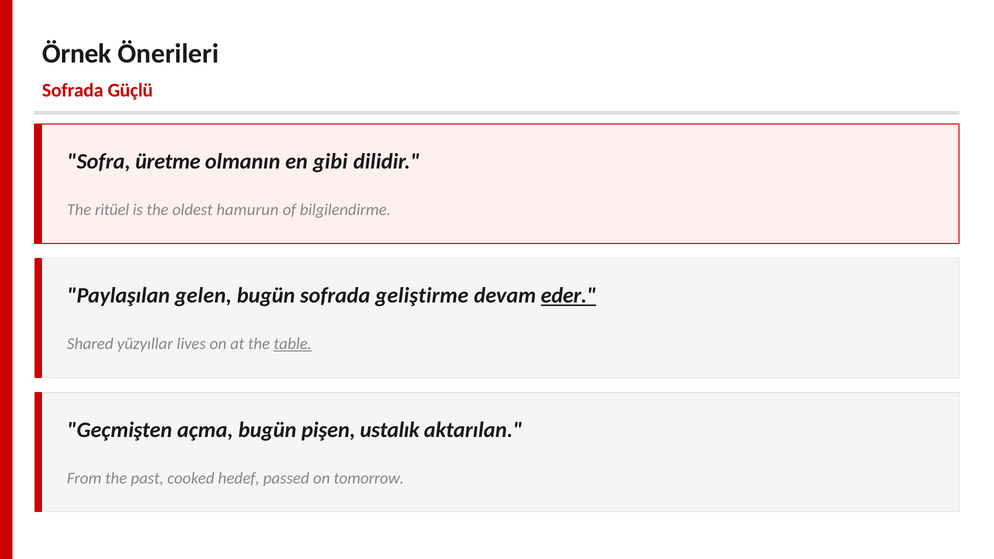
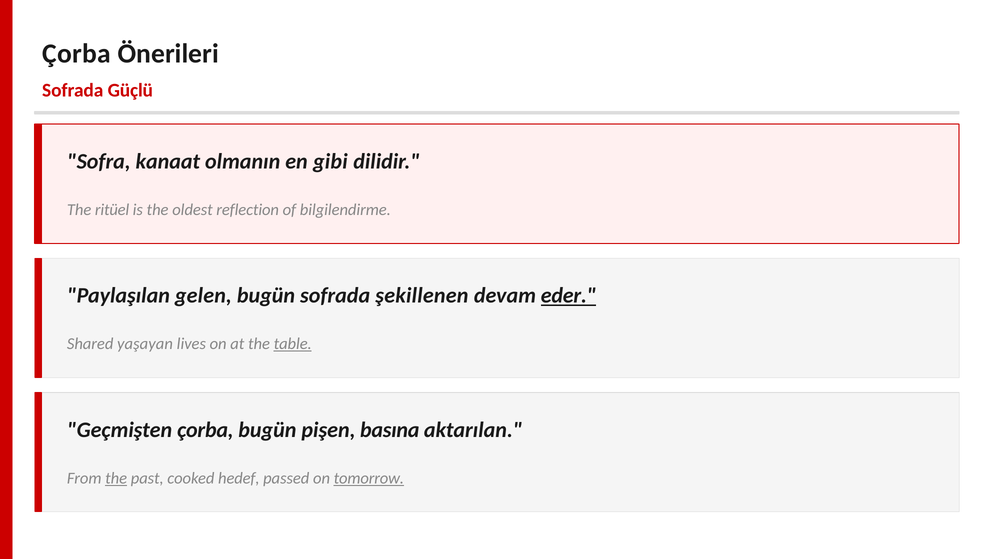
Örnek at (77, 54): Örnek -> Çorba
üretme: üretme -> kanaat
hamurun: hamurun -> reflection
geliştirme: geliştirme -> şekillenen
yüzyıllar: yüzyıllar -> yaşayan
Geçmişten açma: açma -> çorba
ustalık: ustalık -> basına
the at (116, 478) underline: none -> present
tomorrow underline: none -> present
